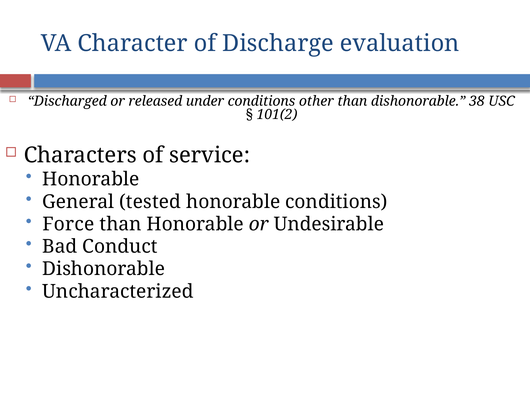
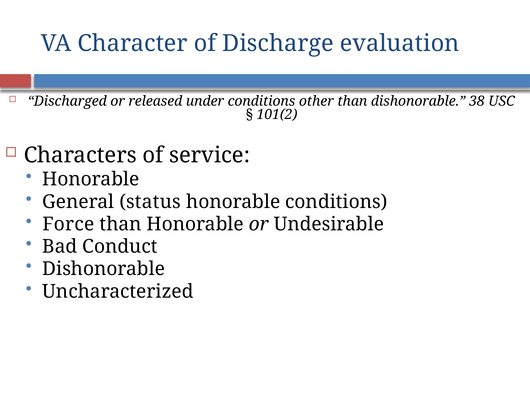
tested: tested -> status
